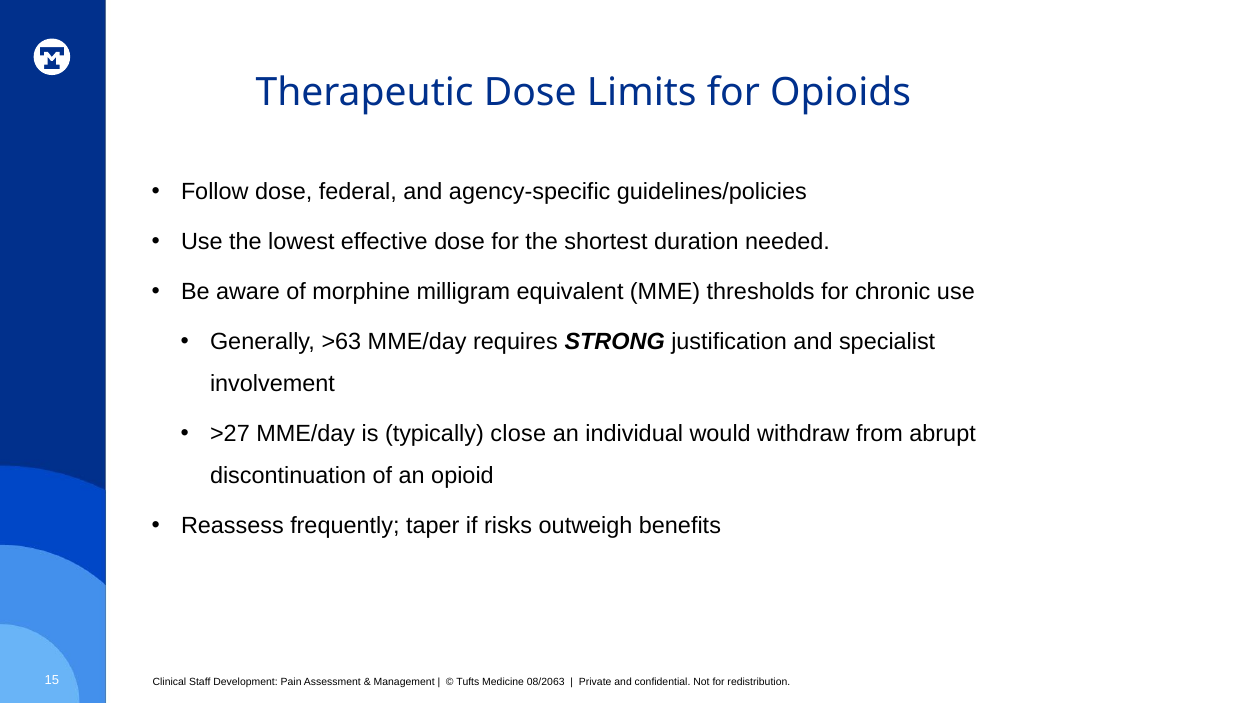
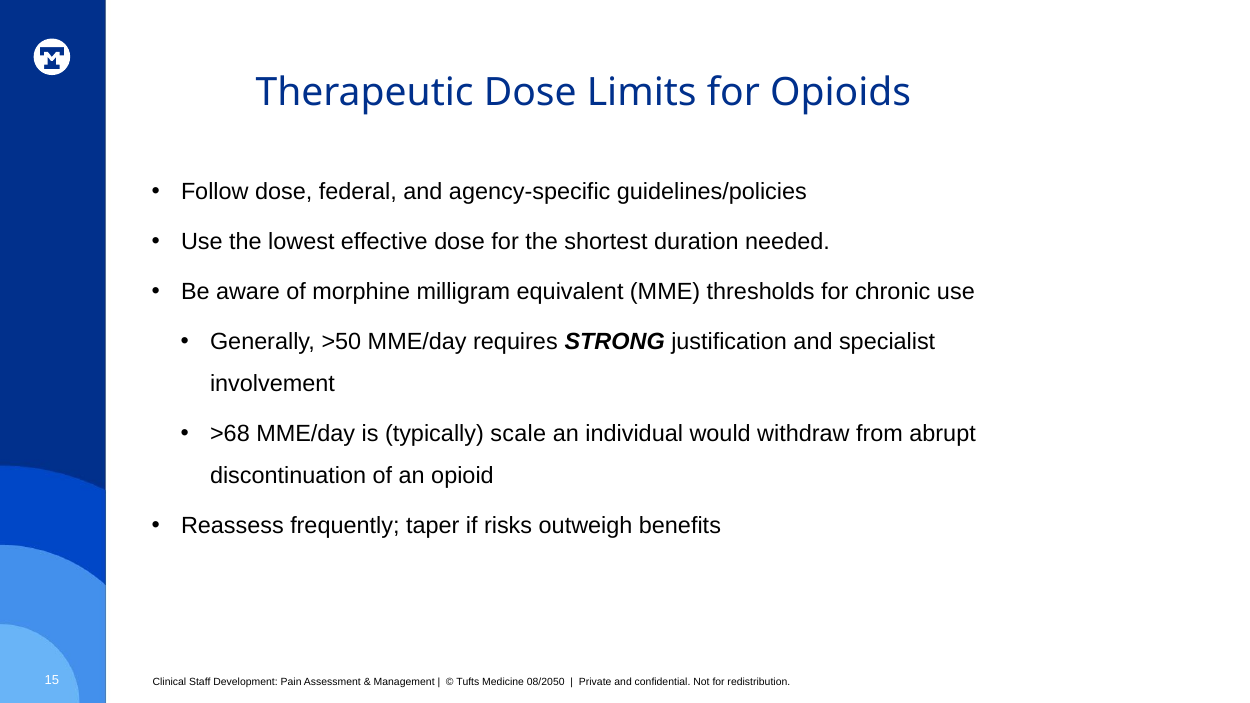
>63: >63 -> >50
>27: >27 -> >68
close: close -> scale
08/2063: 08/2063 -> 08/2050
